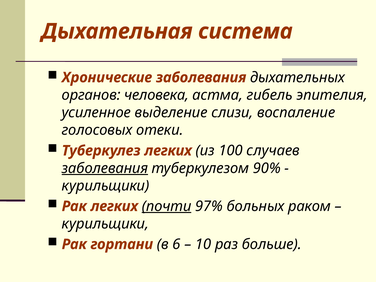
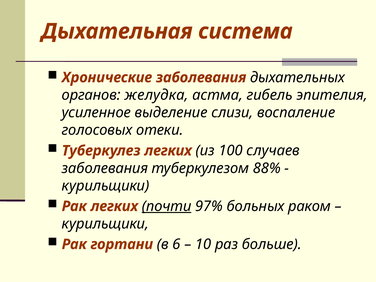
человека: человека -> желудка
заболевания at (105, 168) underline: present -> none
90%: 90% -> 88%
